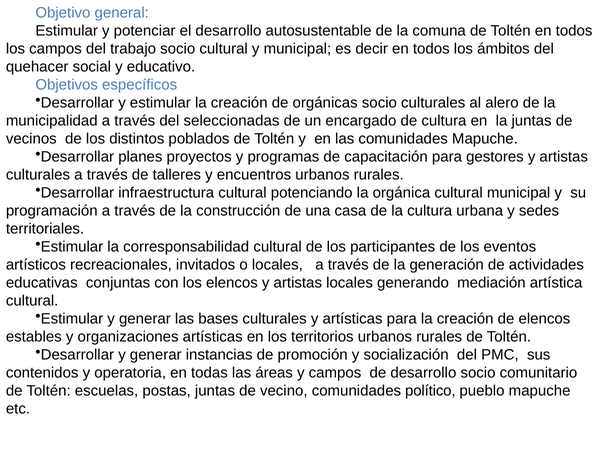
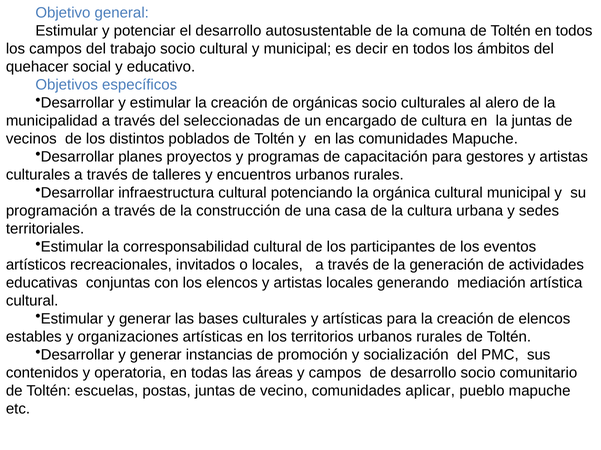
político: político -> aplicar
